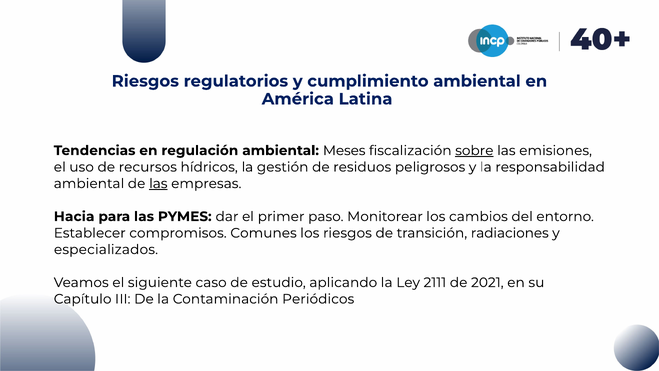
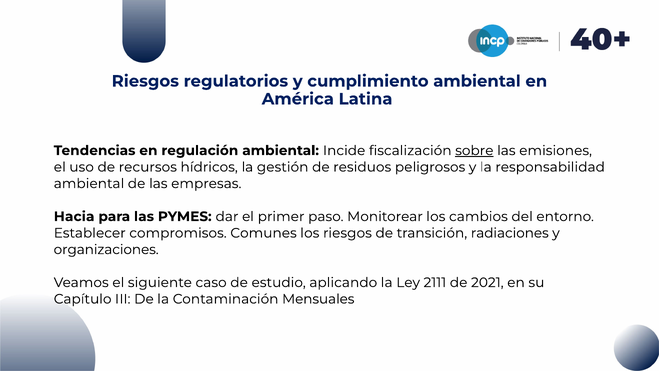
Meses: Meses -> Incide
las at (158, 183) underline: present -> none
especializados: especializados -> organizaciones
Periódicos: Periódicos -> Mensuales
